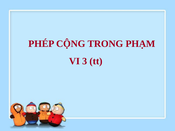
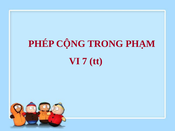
3: 3 -> 7
